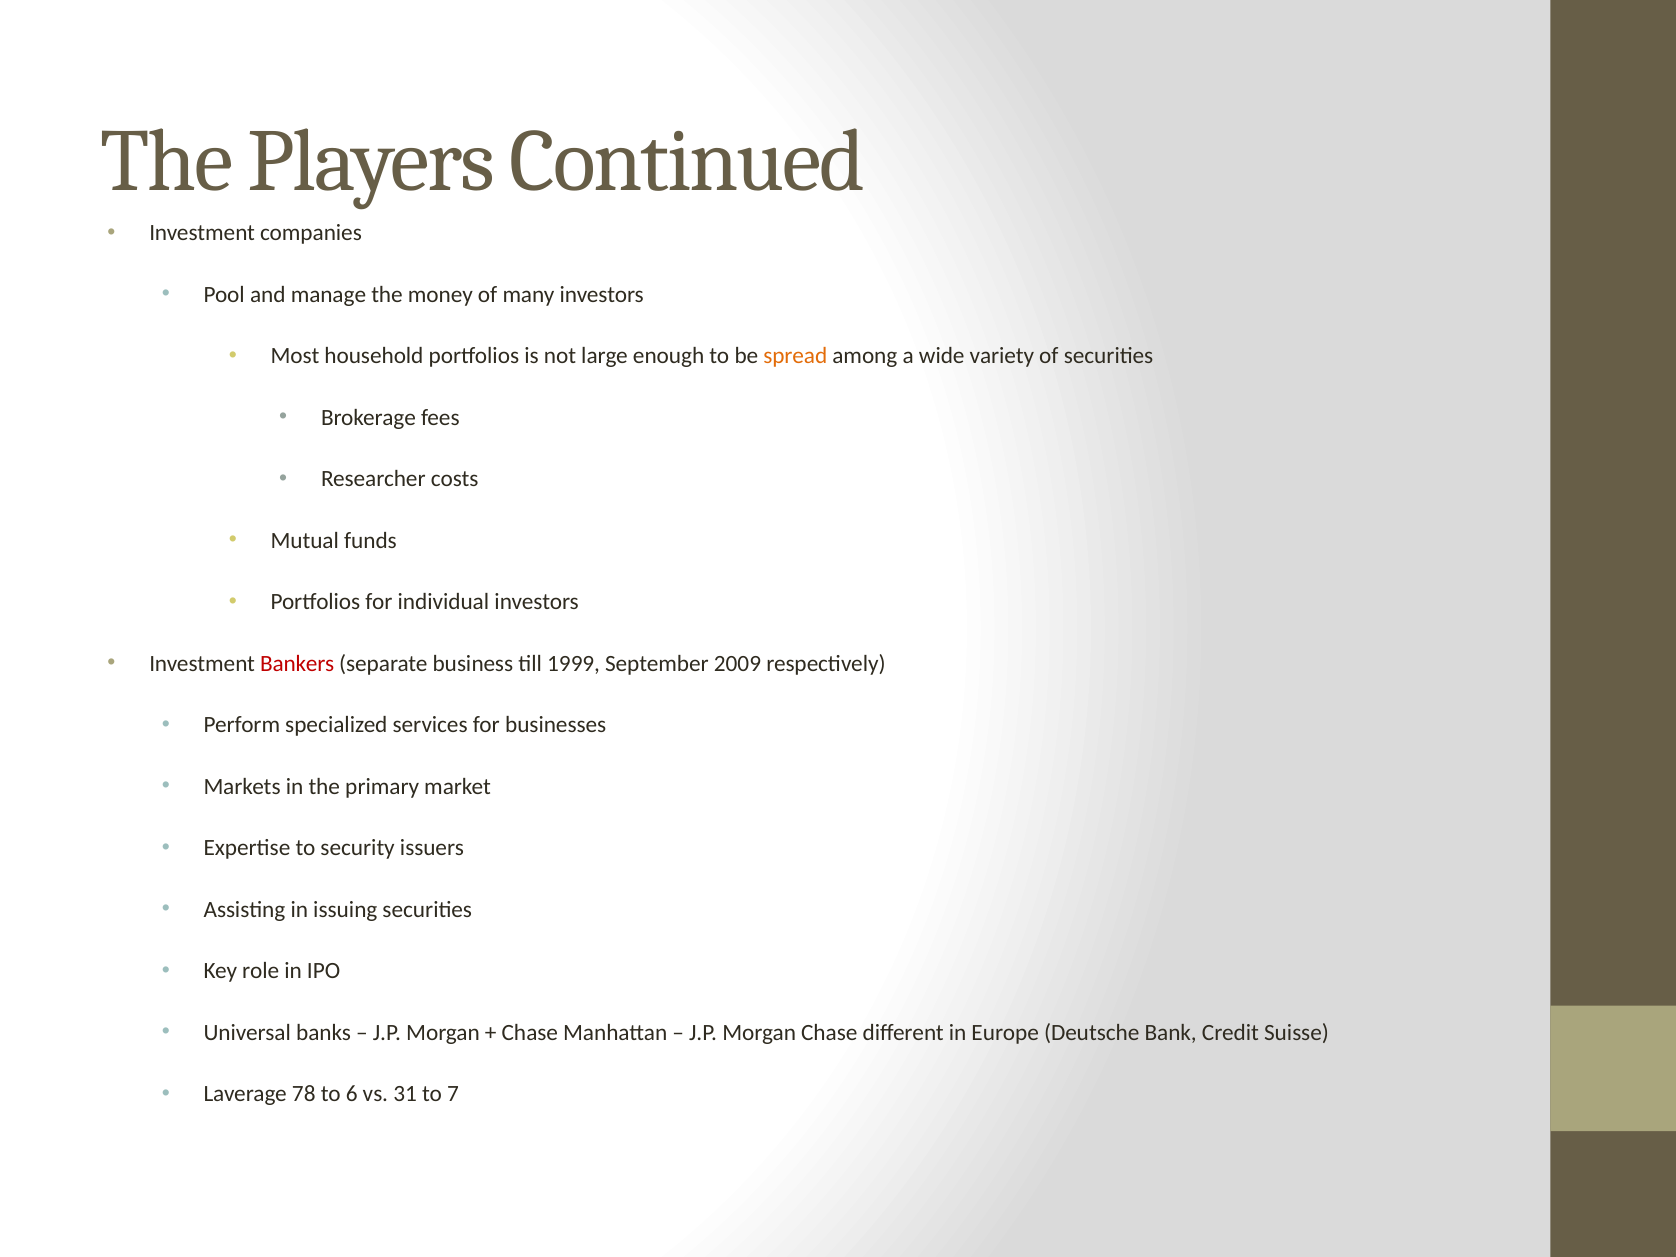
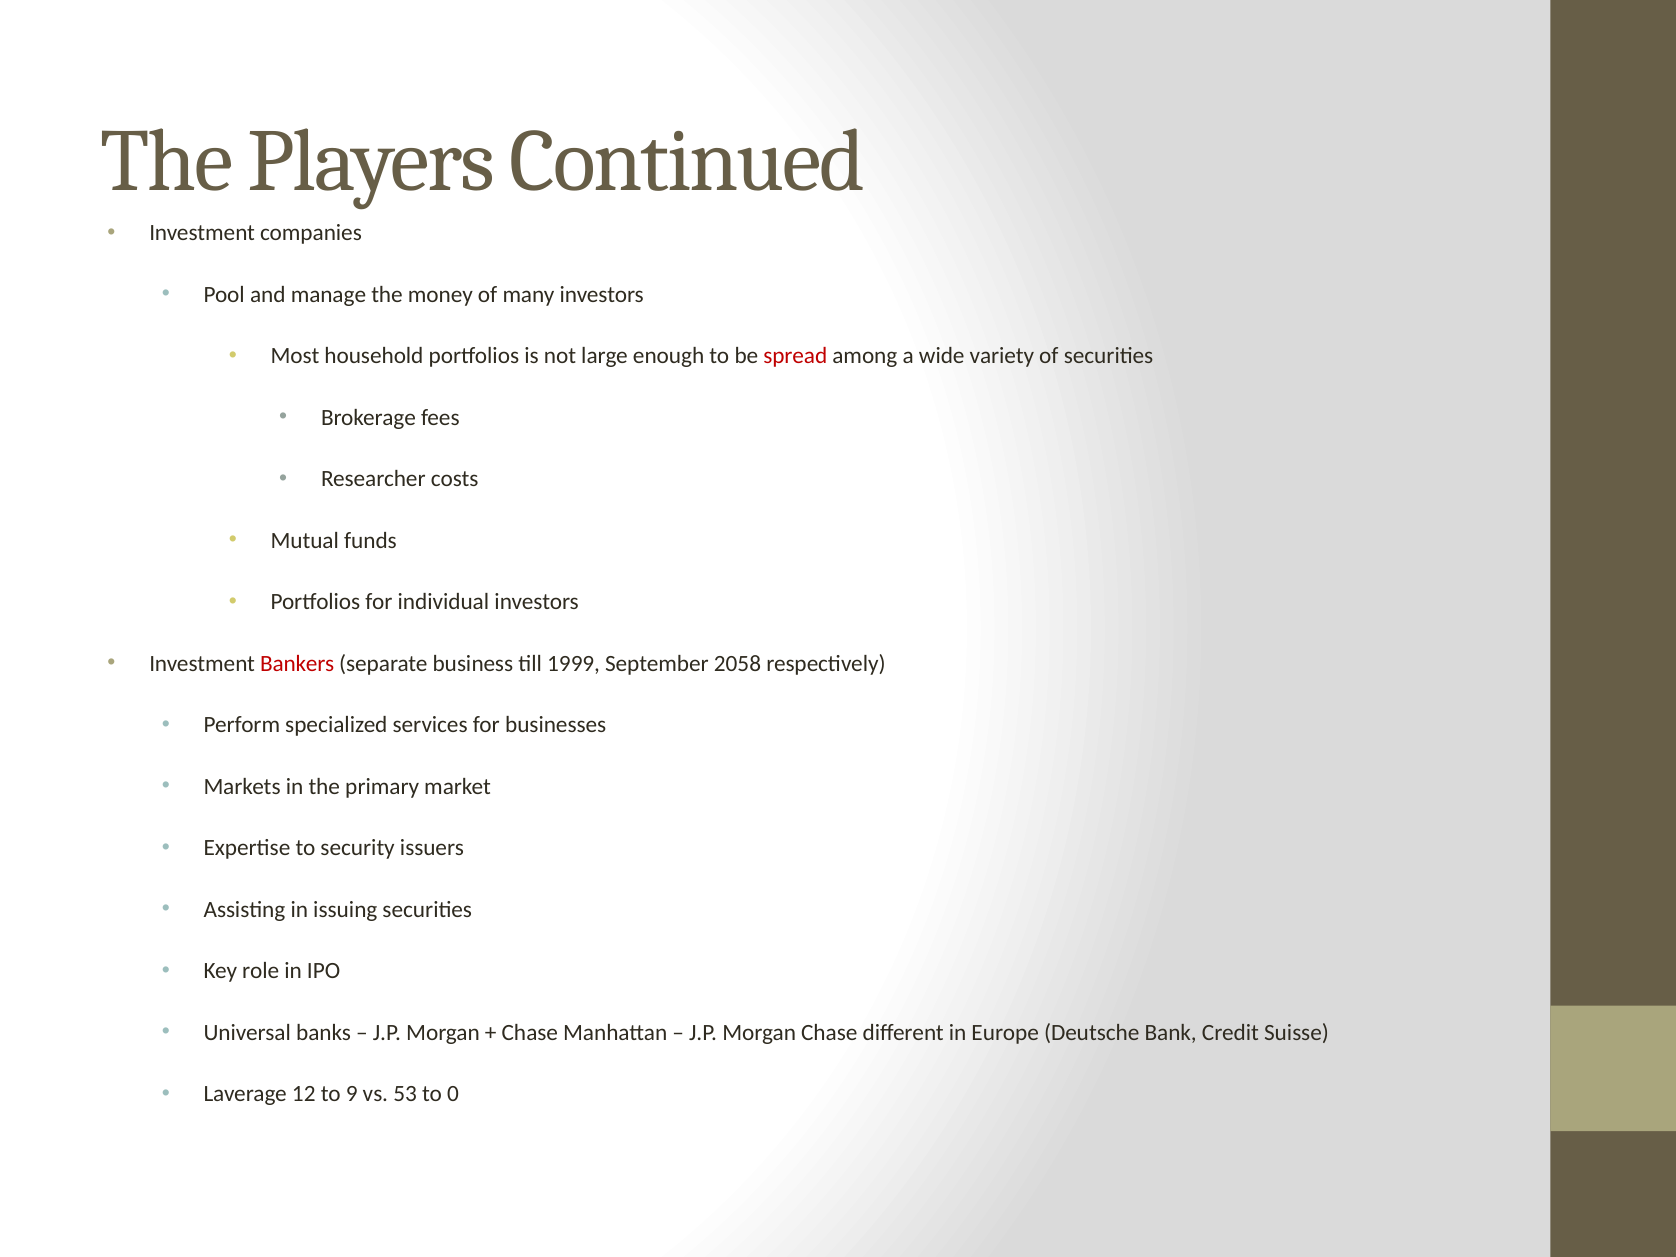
spread colour: orange -> red
2009: 2009 -> 2058
78: 78 -> 12
6: 6 -> 9
31: 31 -> 53
7: 7 -> 0
